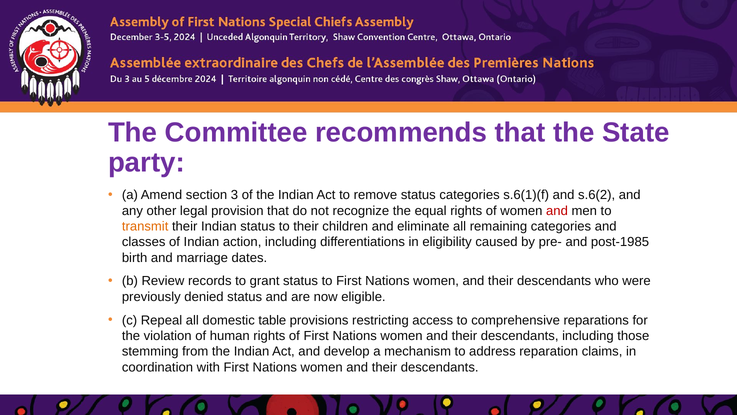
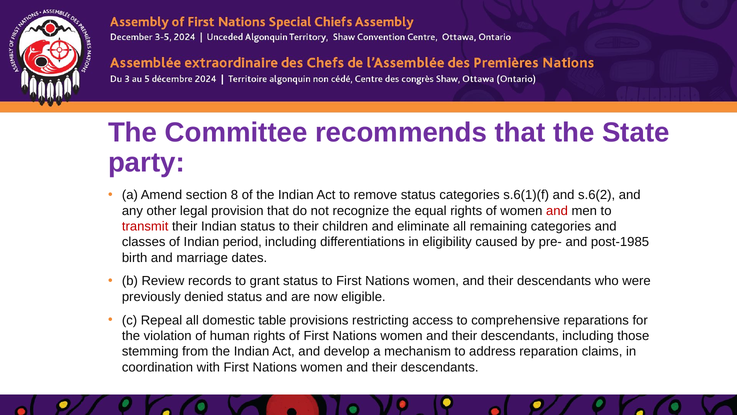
3: 3 -> 8
transmit colour: orange -> red
action: action -> period
